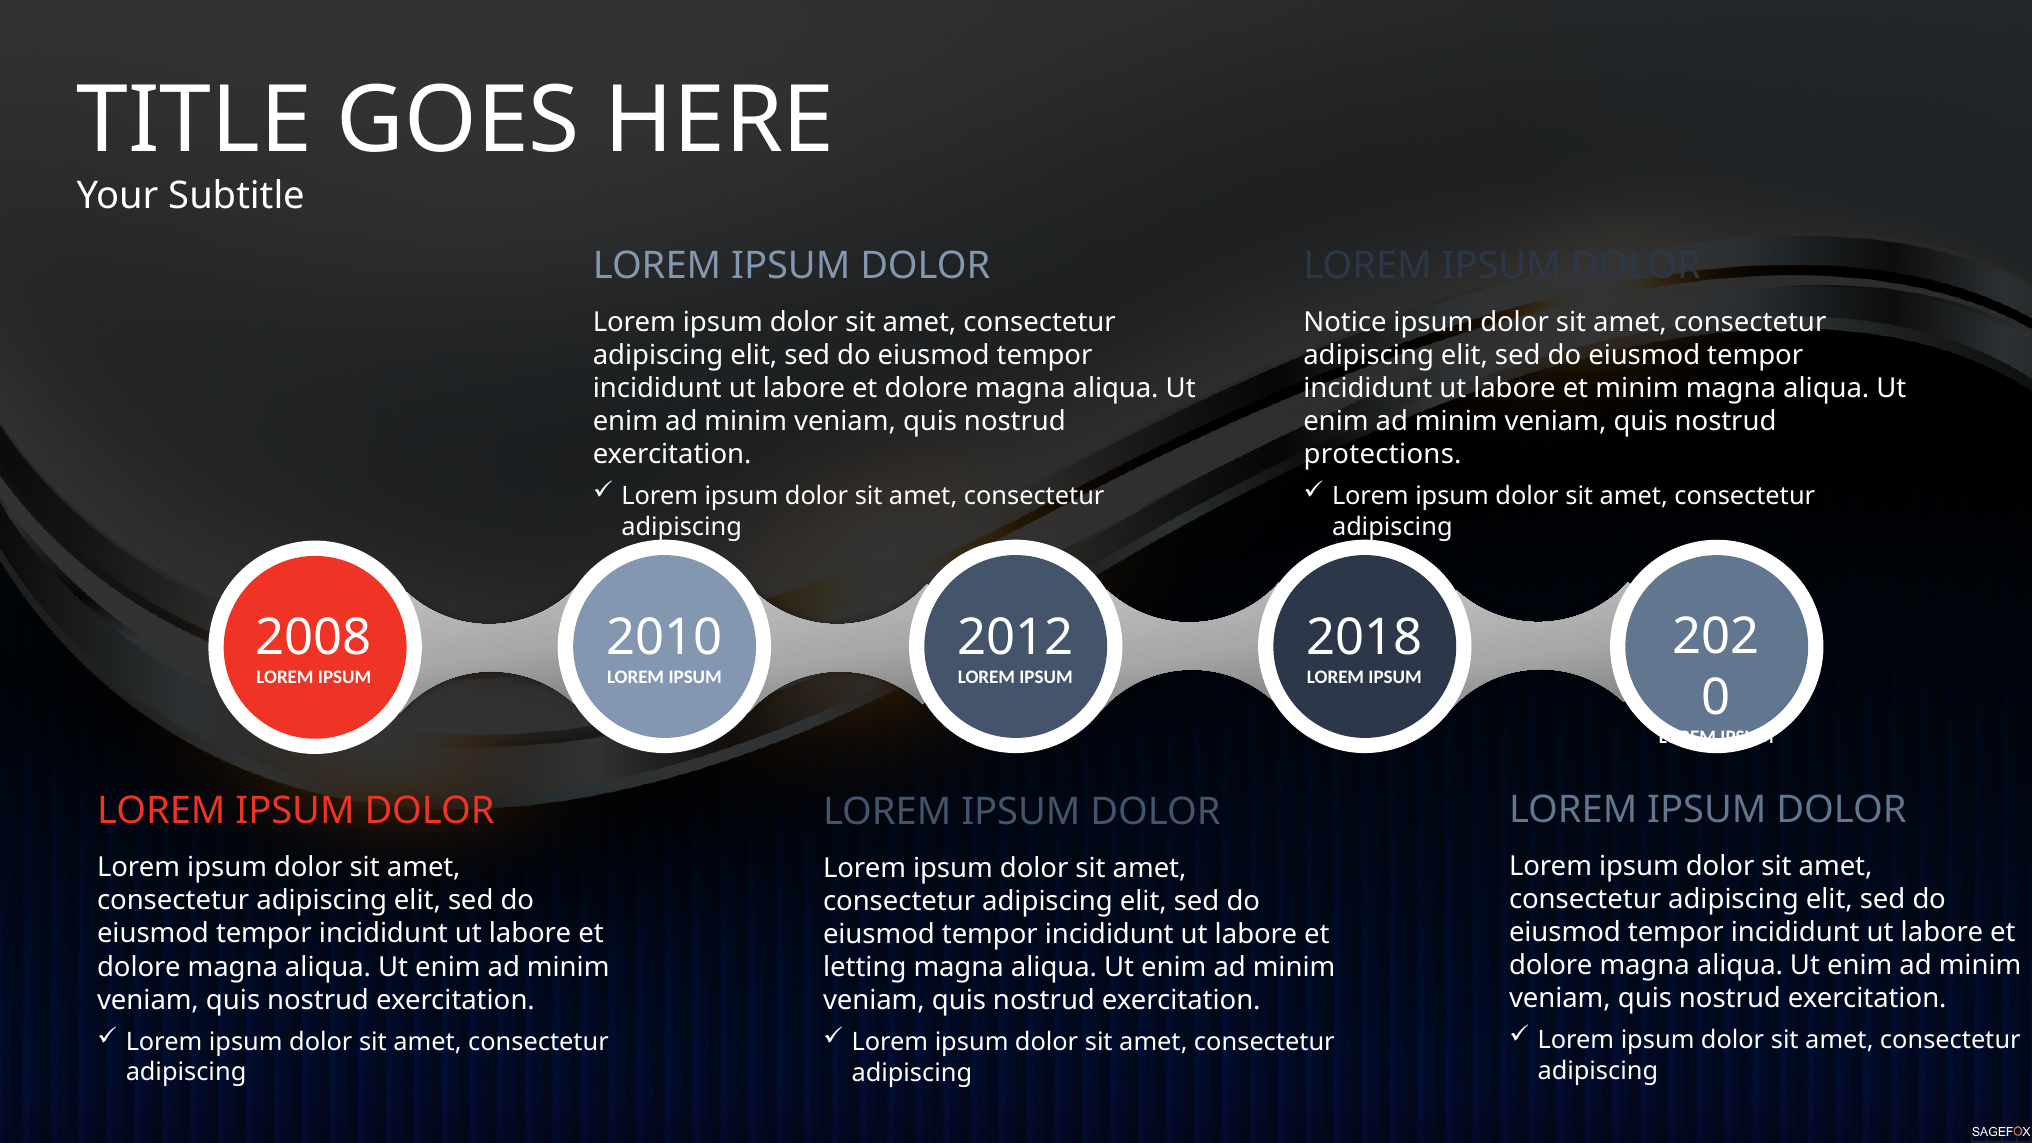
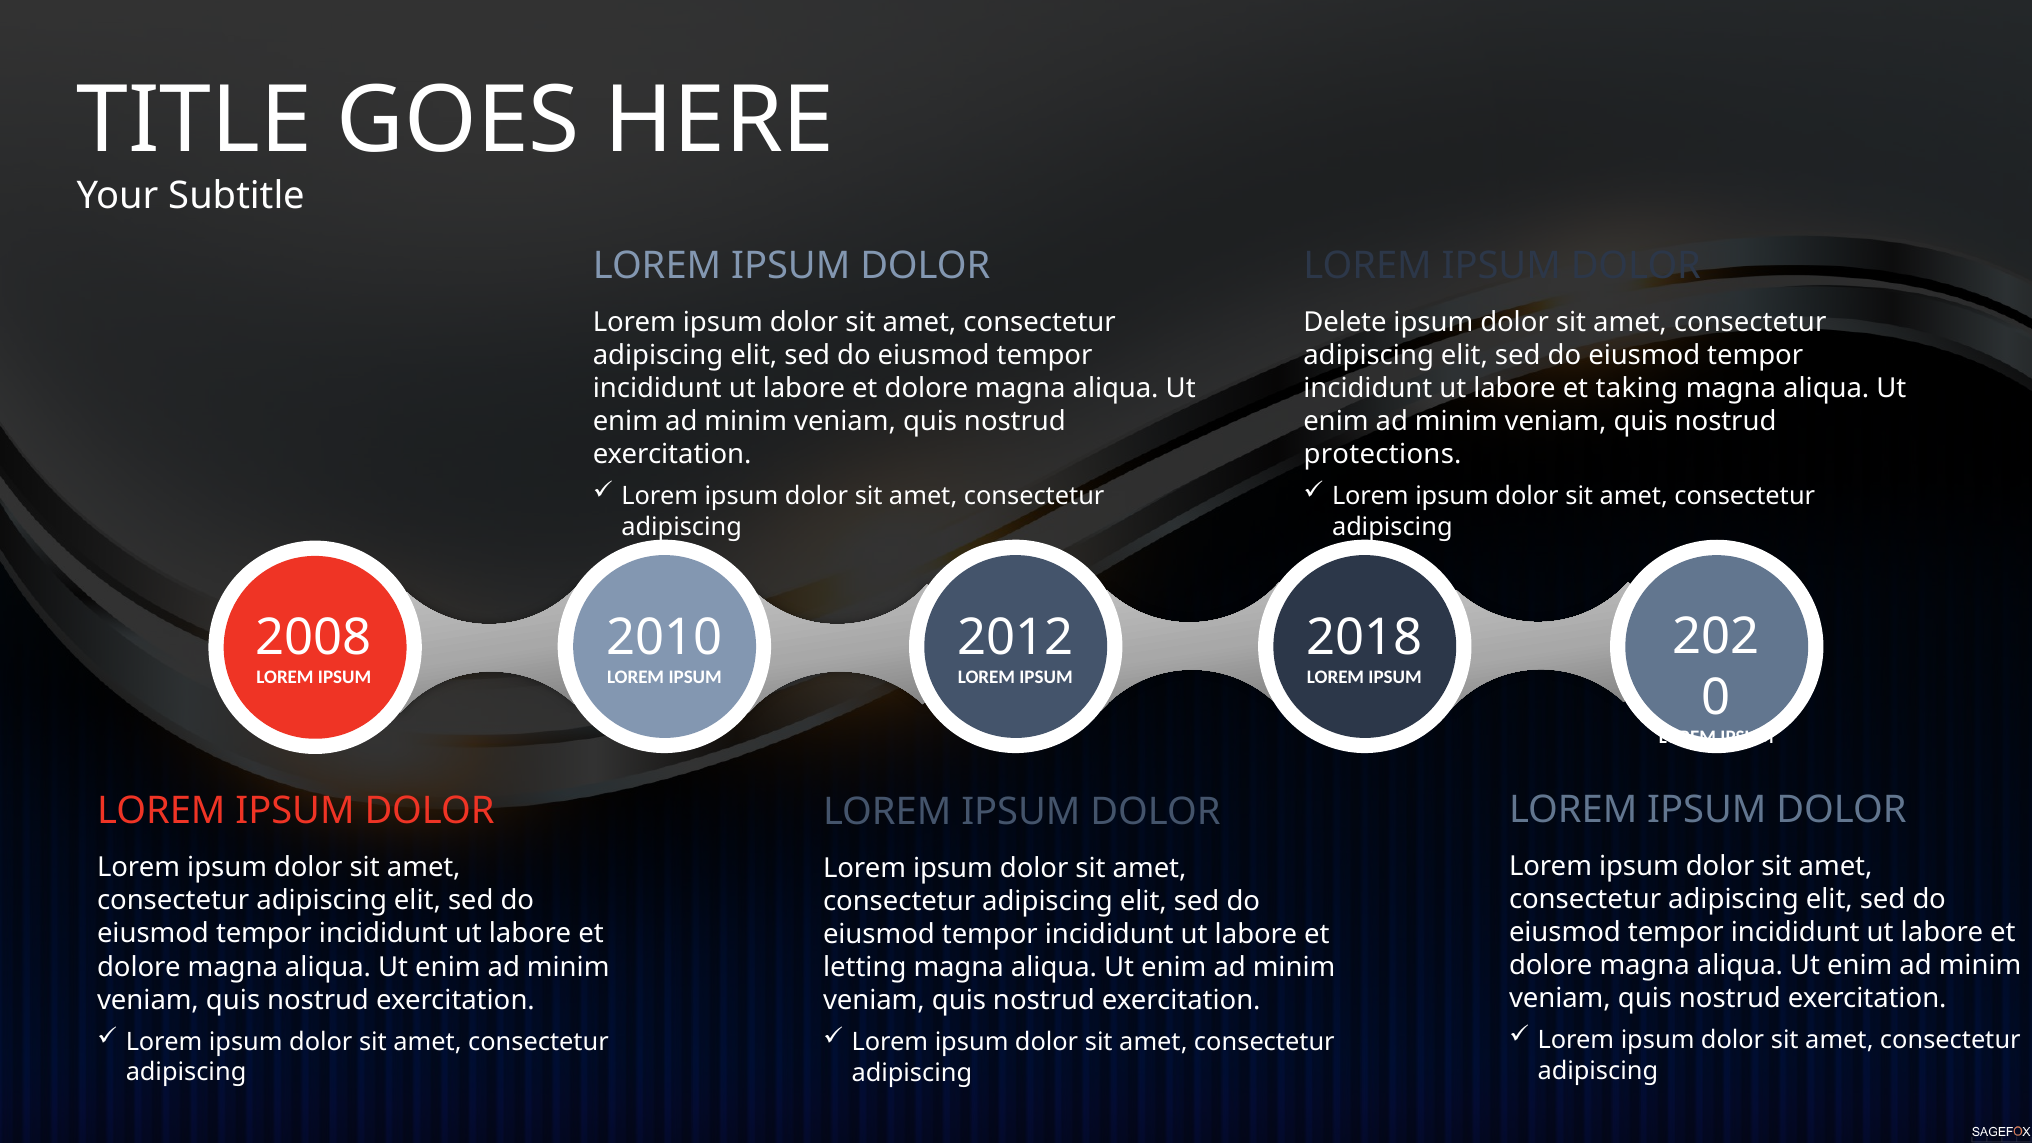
Notice: Notice -> Delete
et minim: minim -> taking
